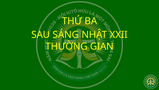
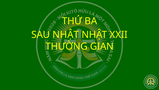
SAU SÁNG: SÁNG -> NHẬT
